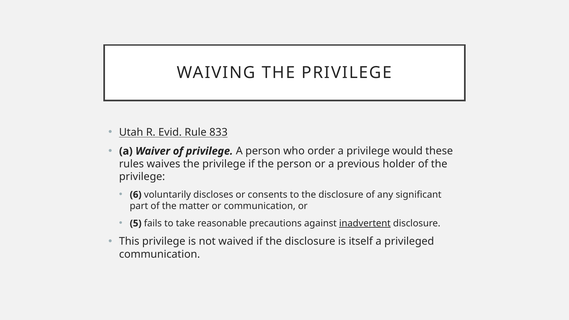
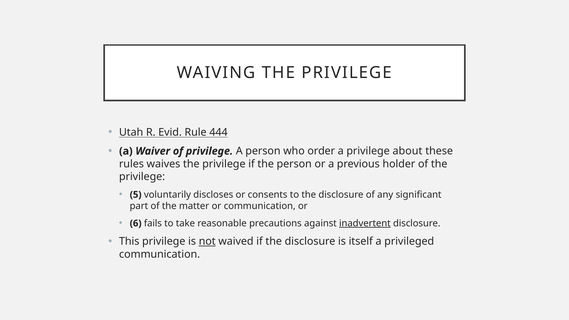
833: 833 -> 444
would: would -> about
6: 6 -> 5
5: 5 -> 6
not underline: none -> present
